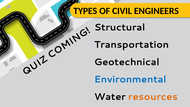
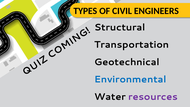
resources colour: orange -> purple
